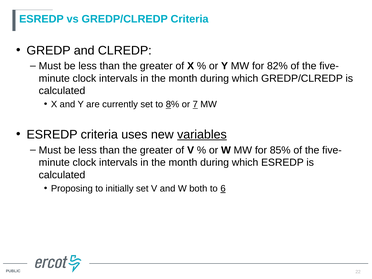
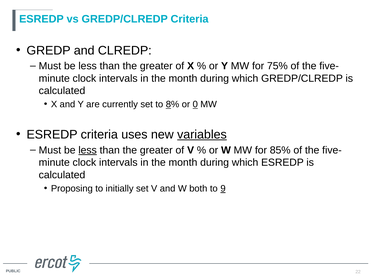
82%: 82% -> 75%
7: 7 -> 0
less at (88, 150) underline: none -> present
6: 6 -> 9
